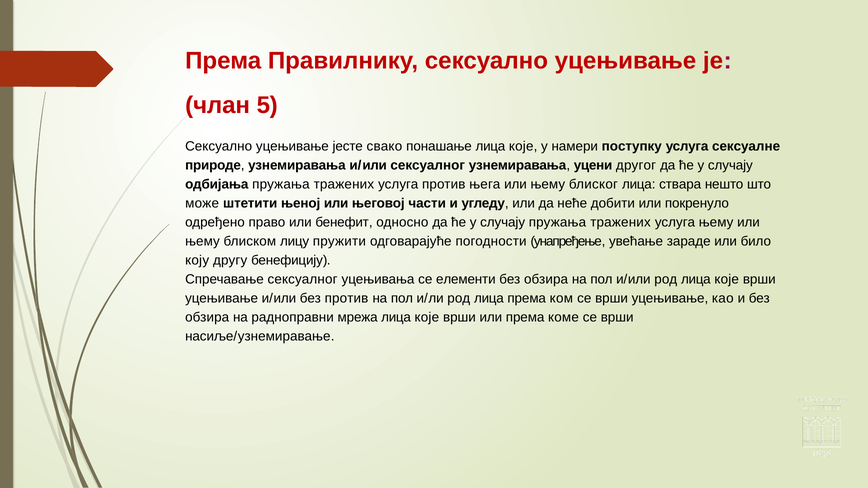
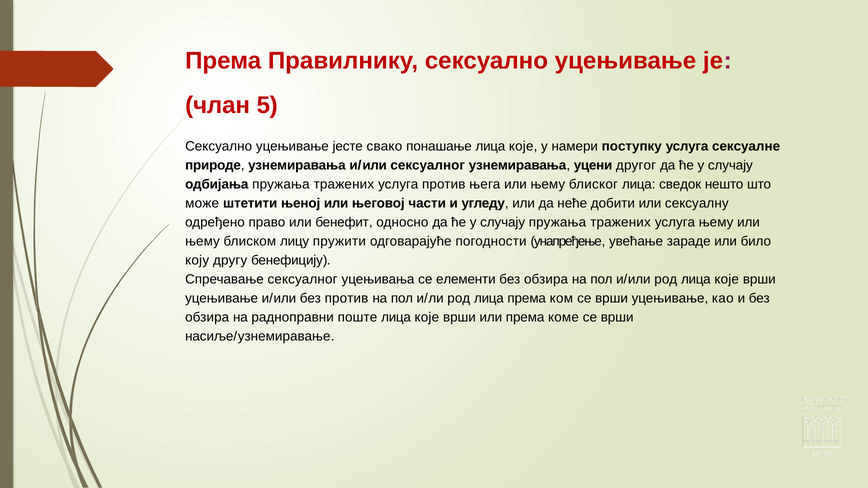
ствара: ствара -> сведок
покренуло: покренуло -> сексуалну
мрежа: мрежа -> поште
